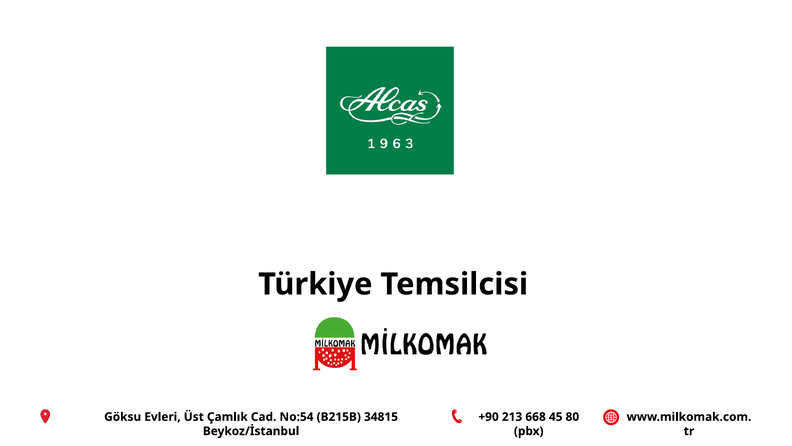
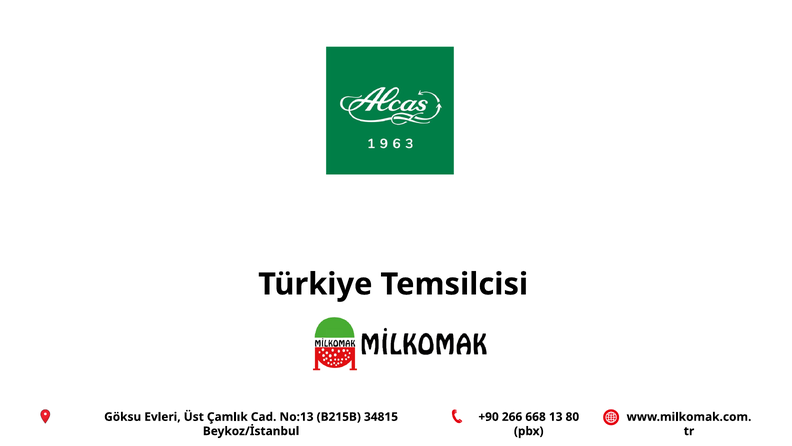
No:54: No:54 -> No:13
213: 213 -> 266
45: 45 -> 13
